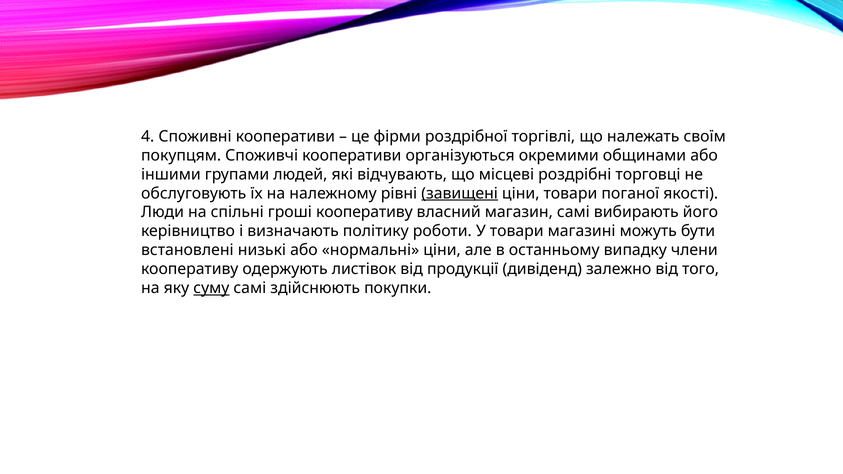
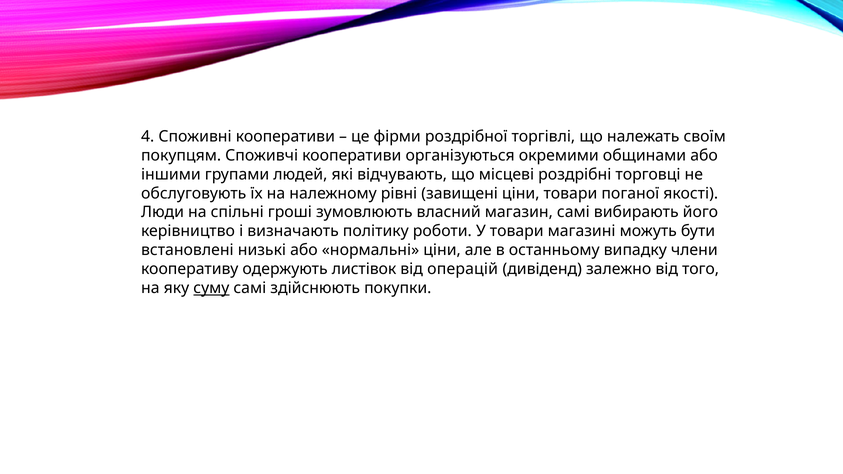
завищені underline: present -> none
гроші кооперативу: кооперативу -> зумовлюють
продукції: продукції -> операцій
